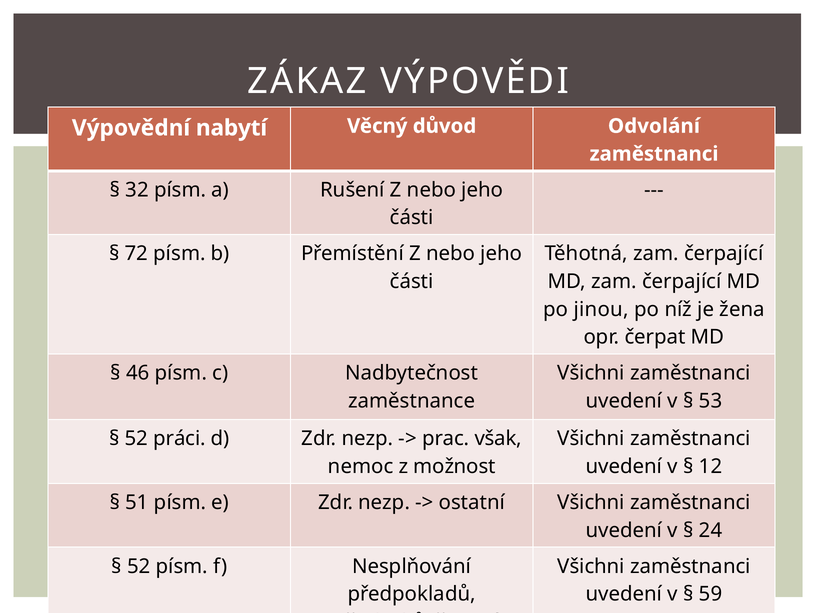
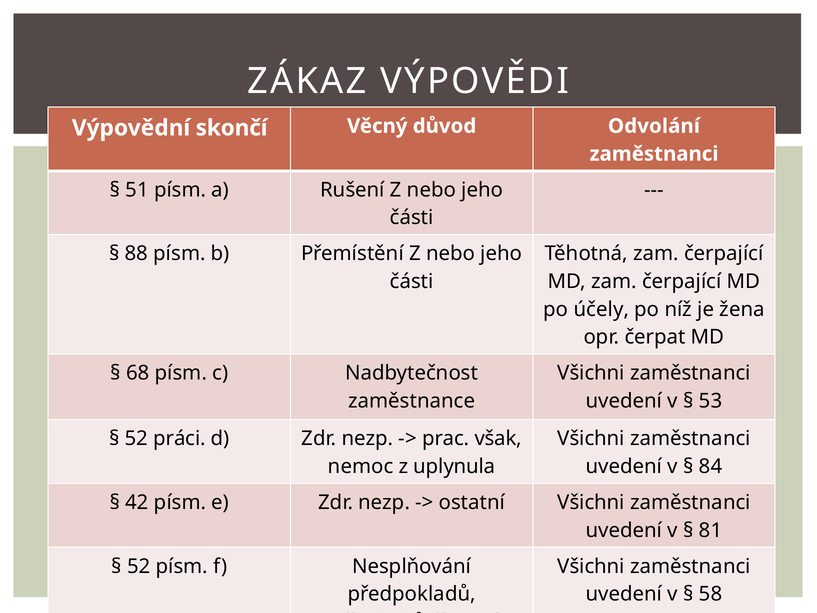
nabytí: nabytí -> skončí
32: 32 -> 51
72: 72 -> 88
jinou: jinou -> účely
46: 46 -> 68
možnost: možnost -> uplynula
12: 12 -> 84
51: 51 -> 42
24: 24 -> 81
59: 59 -> 58
